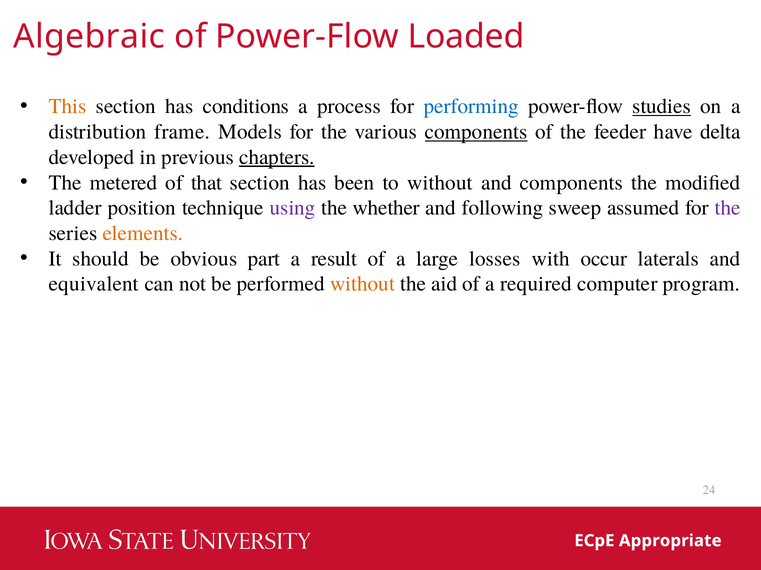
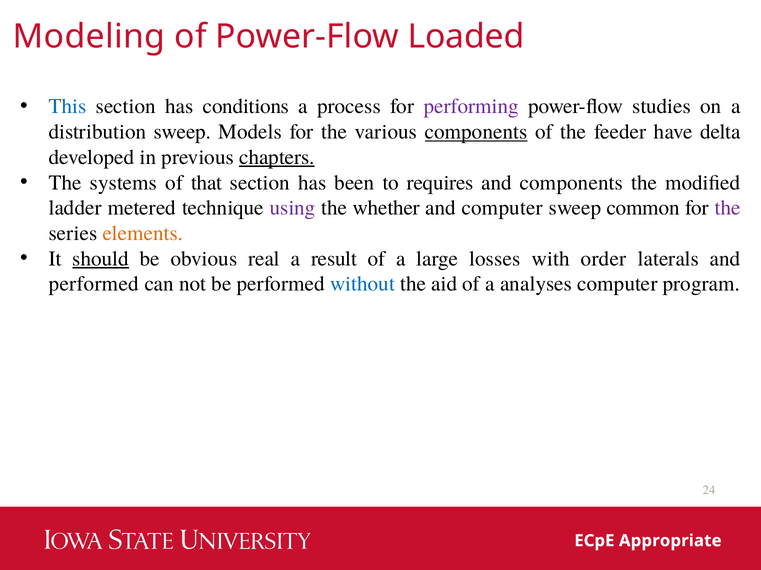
Algebraic: Algebraic -> Modeling
This colour: orange -> blue
performing colour: blue -> purple
studies underline: present -> none
distribution frame: frame -> sweep
metered: metered -> systems
to without: without -> requires
position: position -> metered
and following: following -> computer
assumed: assumed -> common
should underline: none -> present
part: part -> real
occur: occur -> order
equivalent at (94, 284): equivalent -> performed
without at (363, 284) colour: orange -> blue
required: required -> analyses
